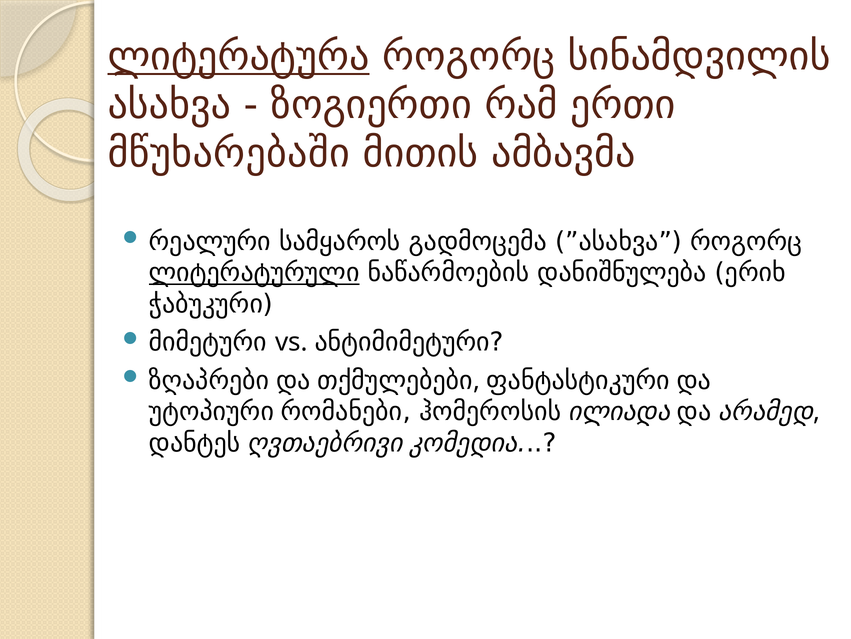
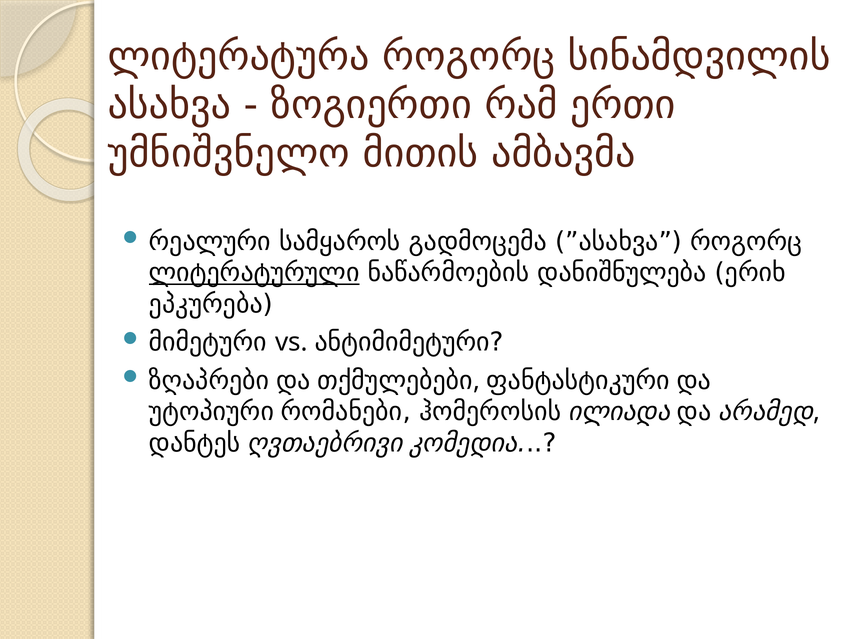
ლიტერატურა underline: present -> none
მწუხარებაში: მწუხარებაში -> უმნიშვნელო
ჭაბუკური: ჭაბუკური -> ეპკურება
